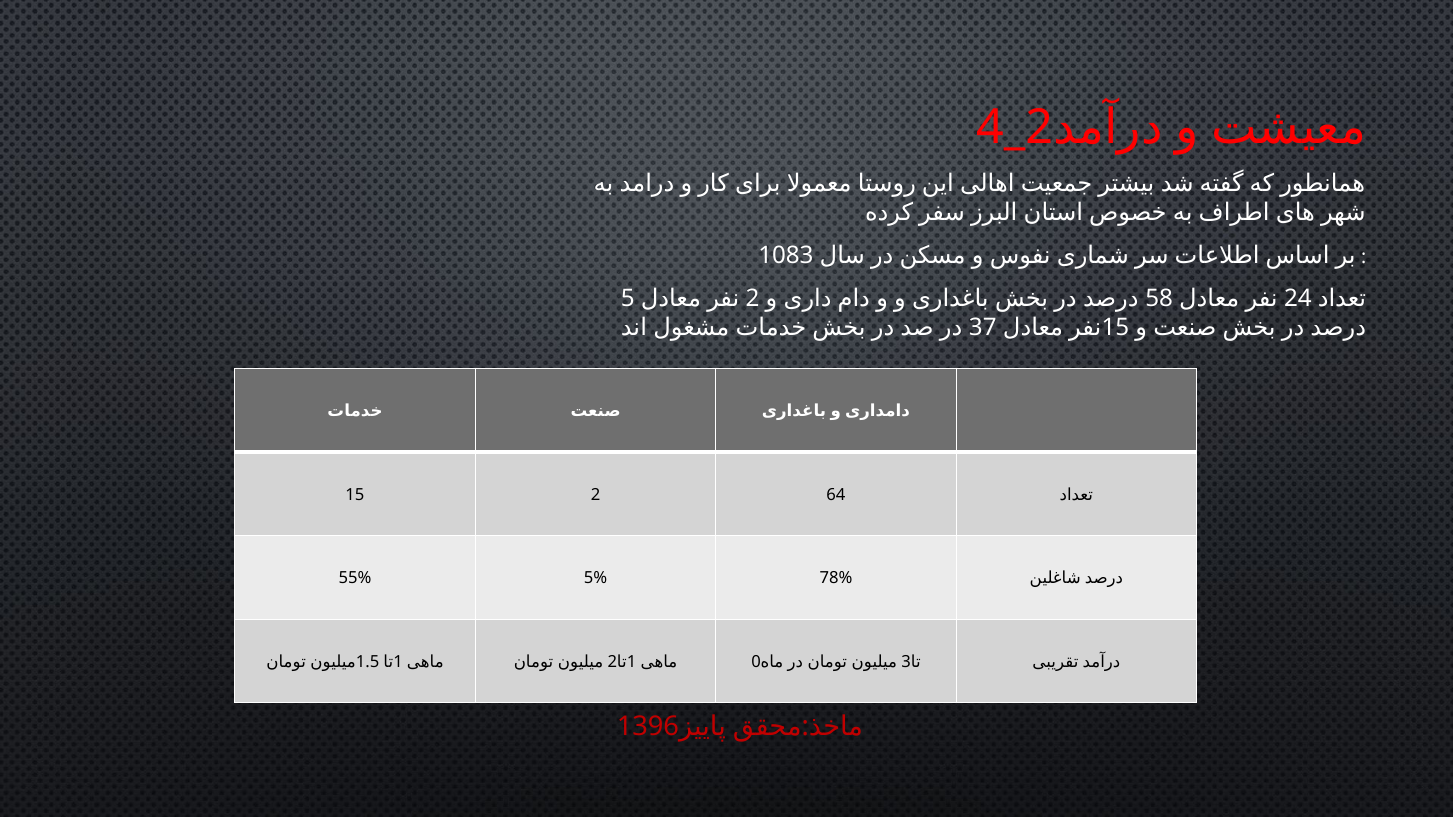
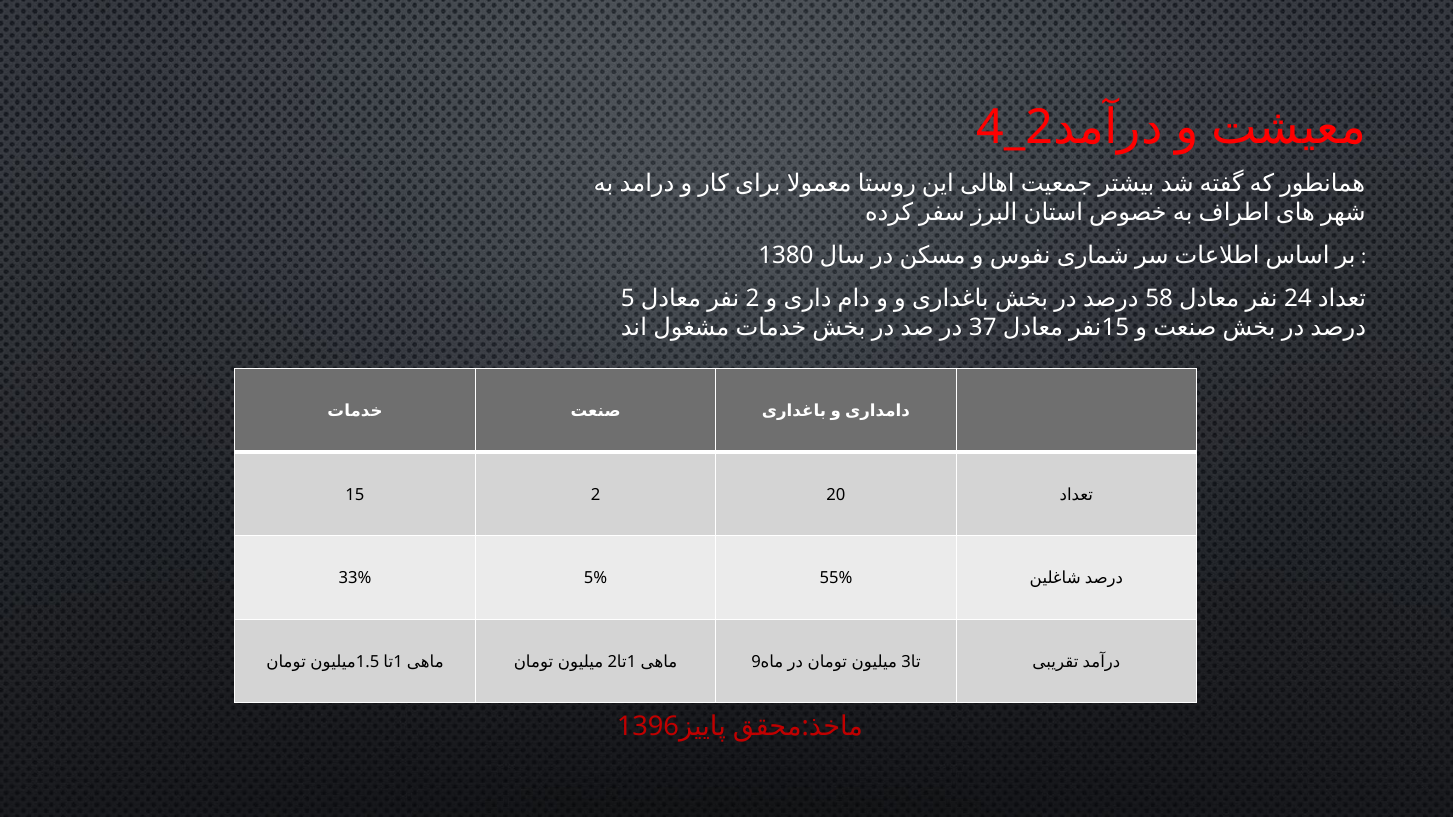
1083: 1083 -> 1380
64: 64 -> 20
55%: 55% -> 33%
78%: 78% -> 55%
0: 0 -> 9
